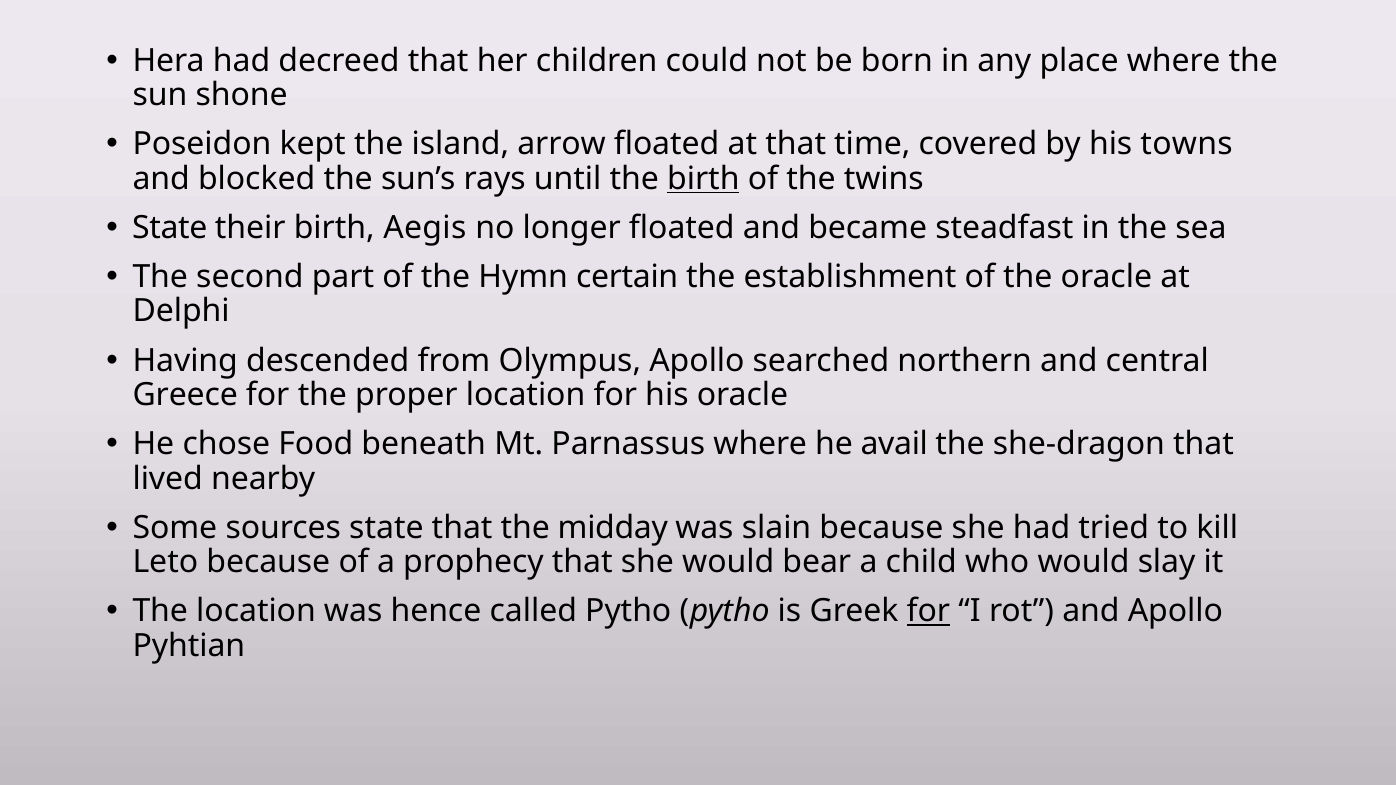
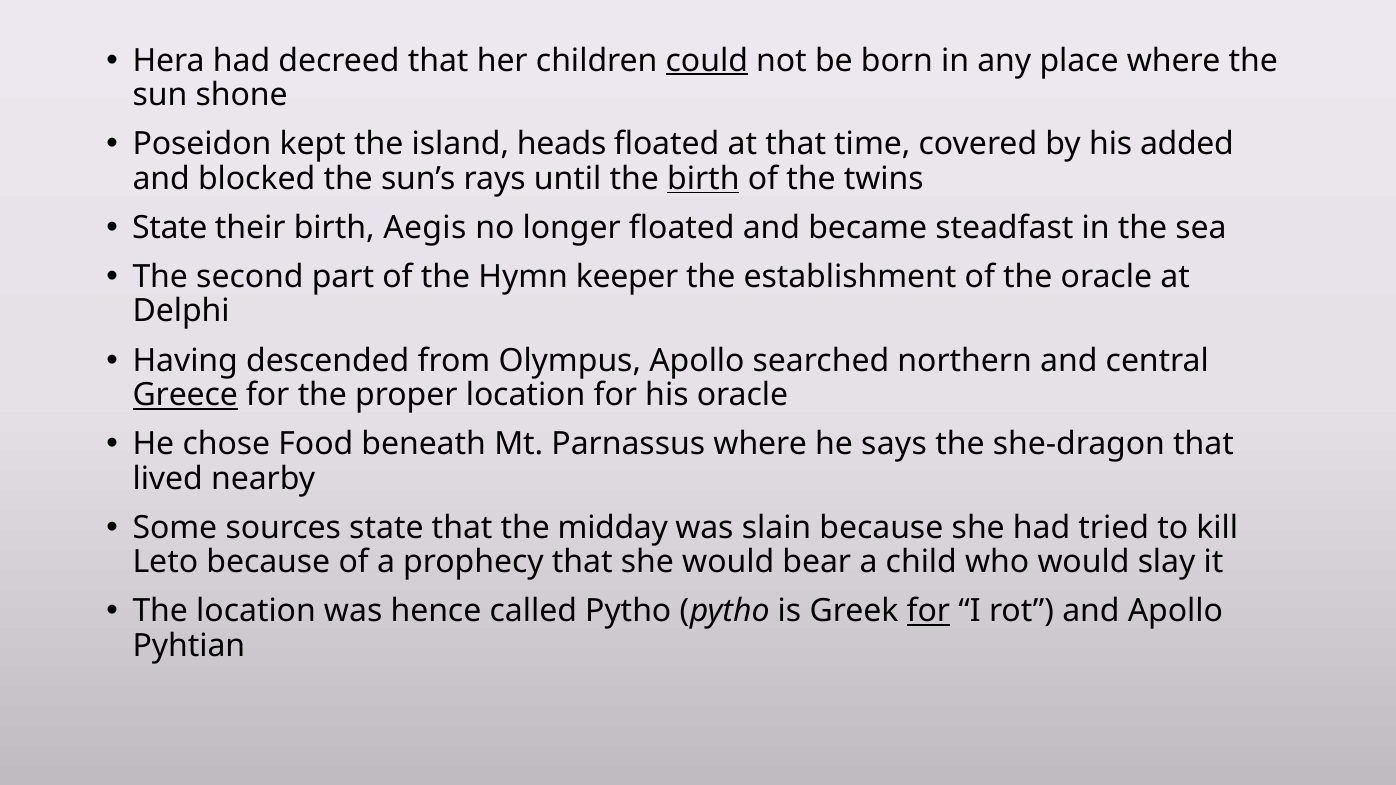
could underline: none -> present
arrow: arrow -> heads
towns: towns -> added
certain: certain -> keeper
Greece underline: none -> present
avail: avail -> says
